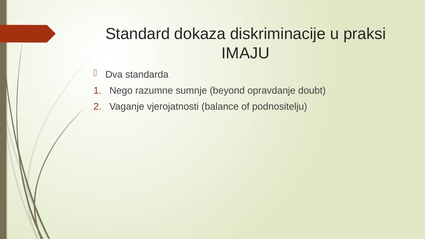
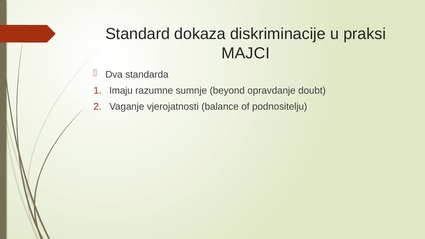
IMAJU: IMAJU -> MAJCI
Nego: Nego -> Imaju
